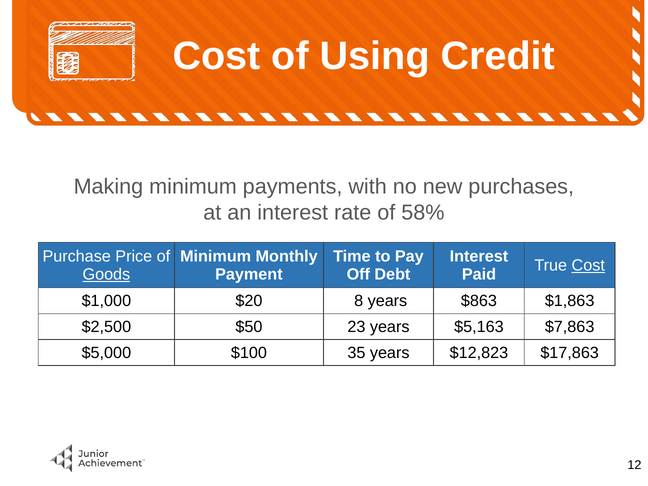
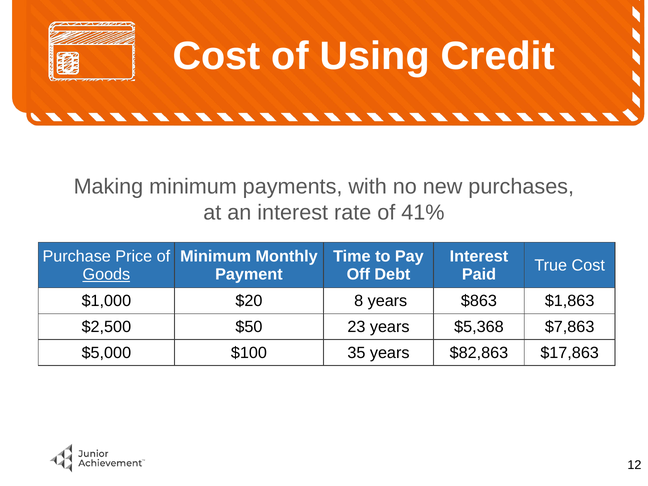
58%: 58% -> 41%
Cost at (588, 265) underline: present -> none
$5,163: $5,163 -> $5,368
$12,823: $12,823 -> $82,863
